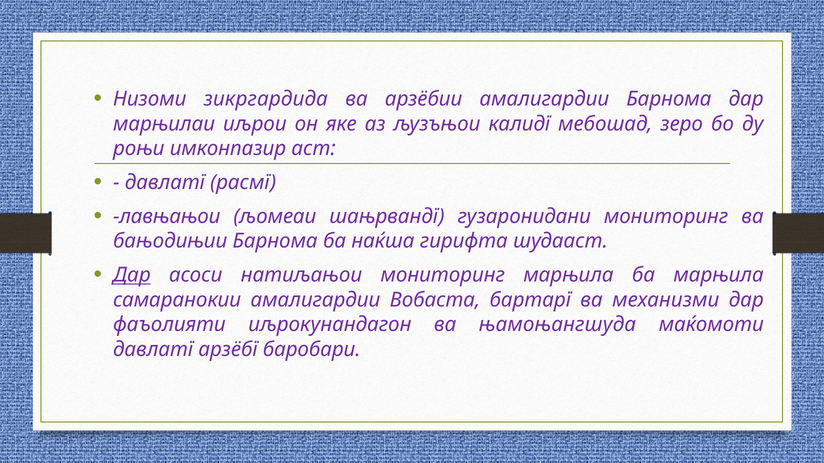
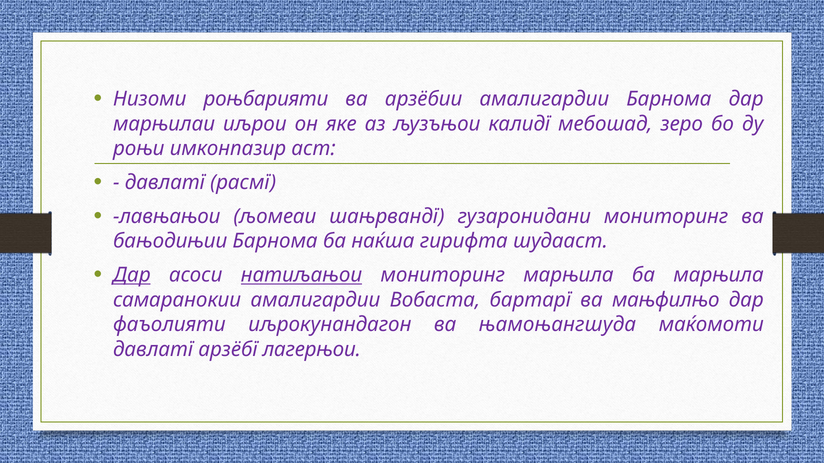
зикргардида: зикргардида -> роњбарияти
натиљањои underline: none -> present
механизми: механизми -> мањфилњо
баробари: баробари -> лагерњои
